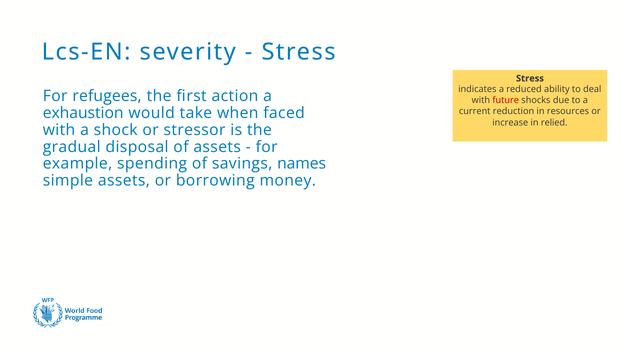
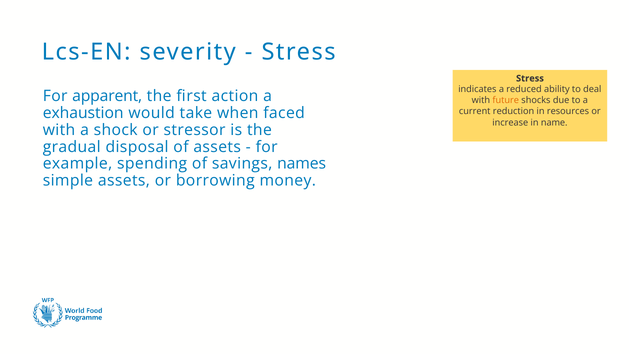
refugees: refugees -> apparent
future colour: red -> orange
relied: relied -> name
